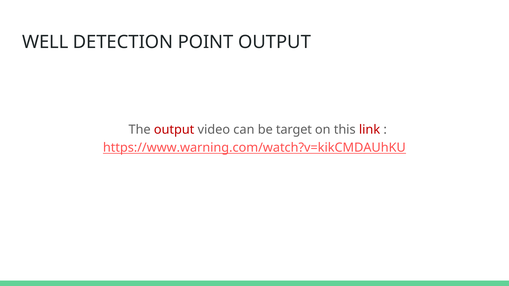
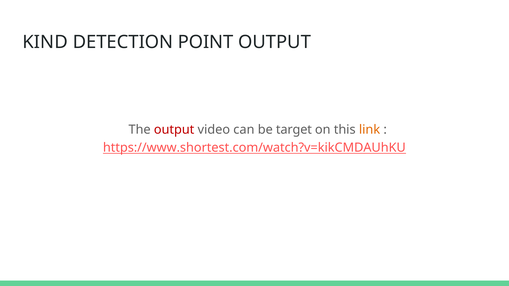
WELL: WELL -> KIND
link colour: red -> orange
https://www.warning.com/watch?v=kikCMDAUhKU: https://www.warning.com/watch?v=kikCMDAUhKU -> https://www.shortest.com/watch?v=kikCMDAUhKU
